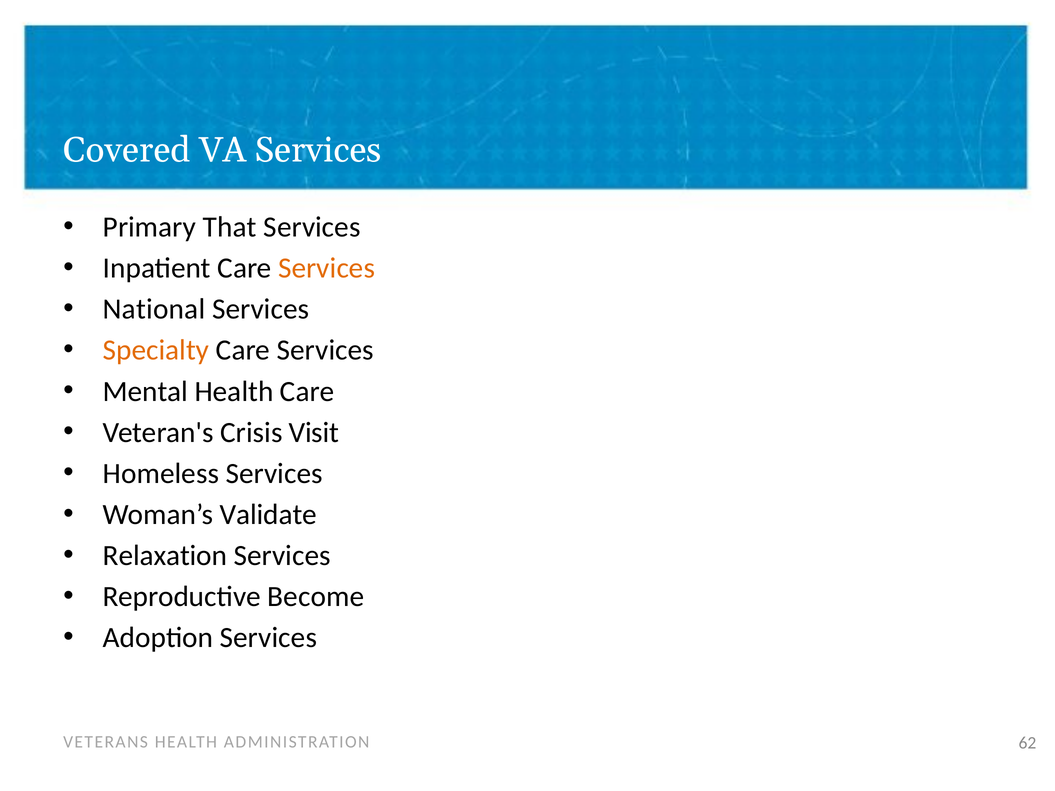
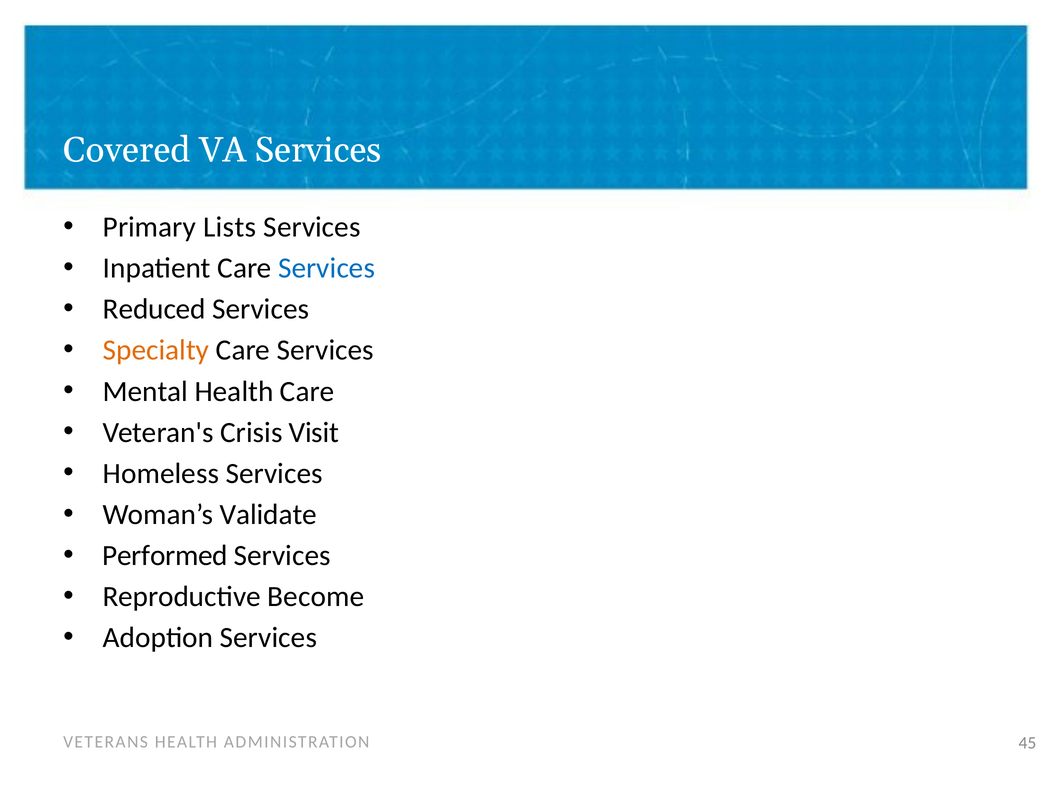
That: That -> Lists
Services at (327, 268) colour: orange -> blue
National: National -> Reduced
Relaxation: Relaxation -> Performed
62: 62 -> 45
